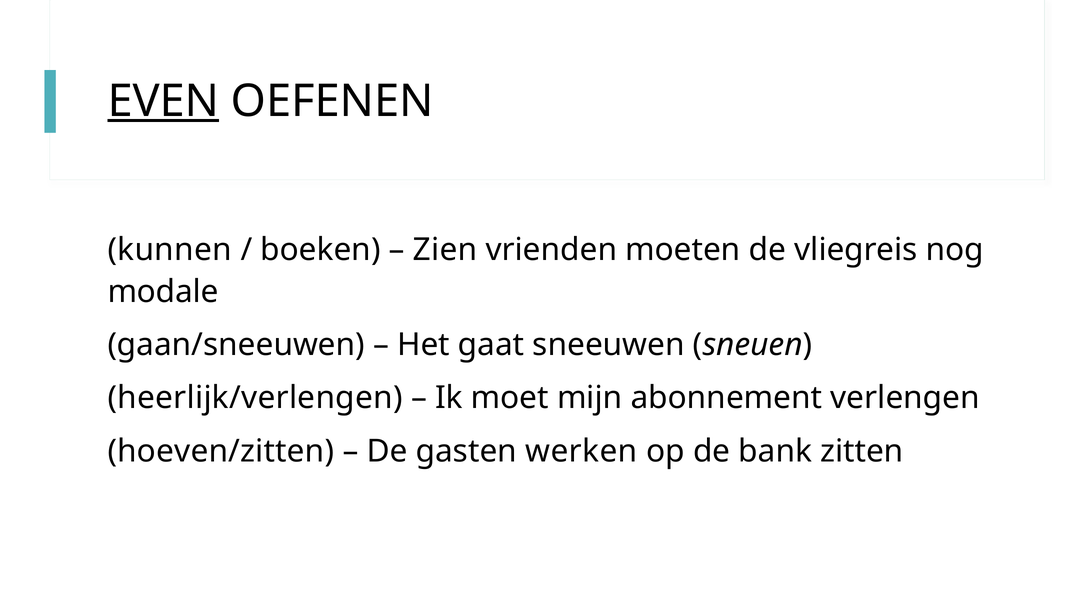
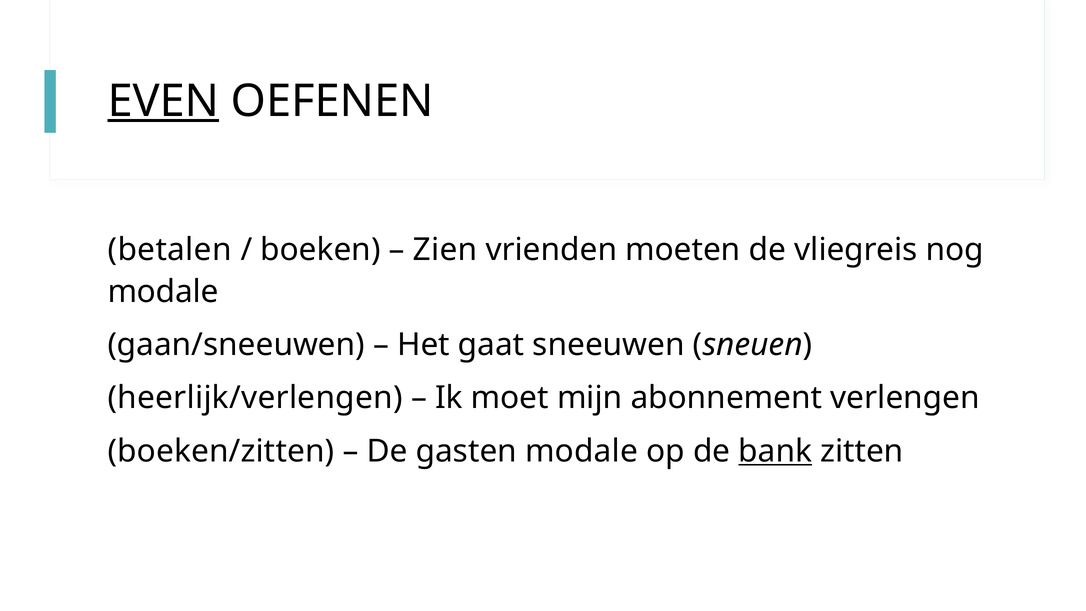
kunnen: kunnen -> betalen
hoeven/zitten: hoeven/zitten -> boeken/zitten
gasten werken: werken -> modale
bank underline: none -> present
